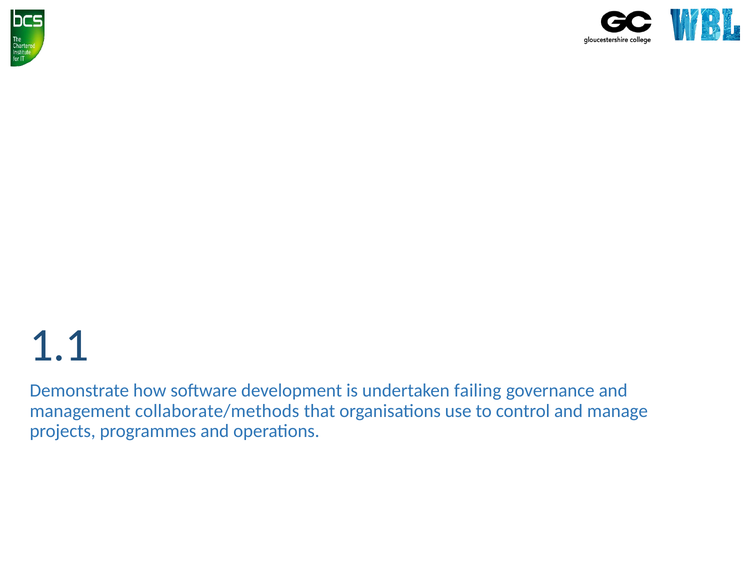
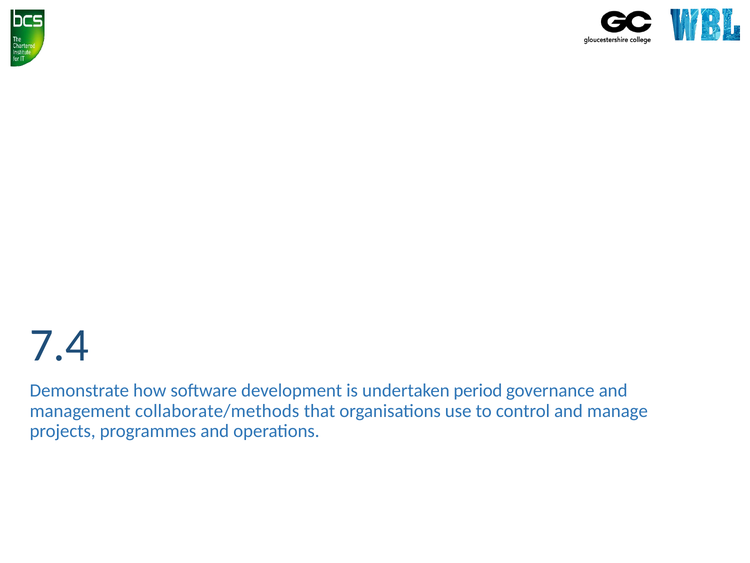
1.1: 1.1 -> 7.4
failing: failing -> period
